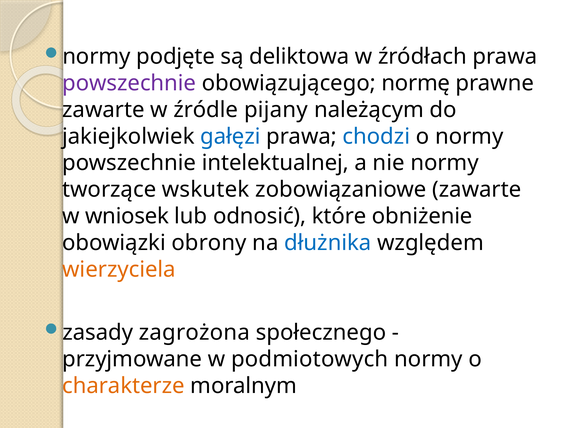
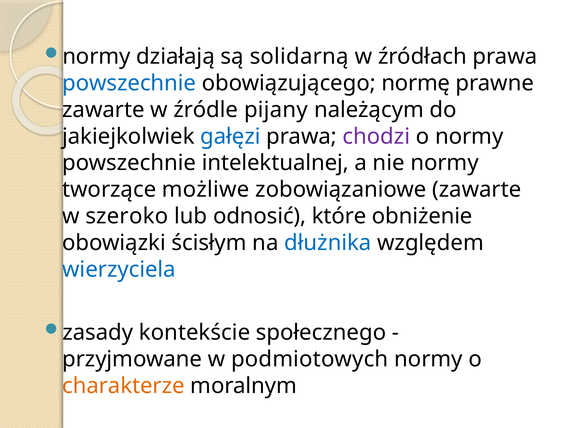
podjęte: podjęte -> działają
deliktowa: deliktowa -> solidarną
powszechnie at (129, 83) colour: purple -> blue
chodzi colour: blue -> purple
wskutek: wskutek -> możliwe
wniosek: wniosek -> szeroko
obrony: obrony -> ścisłym
wierzyciela colour: orange -> blue
zagrożona: zagrożona -> kontekście
